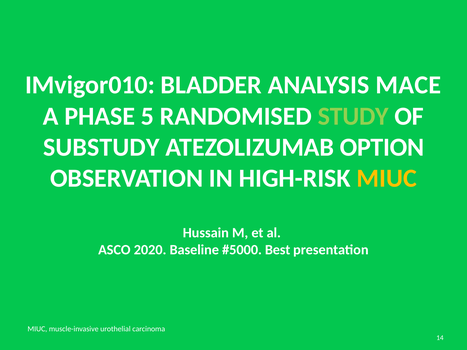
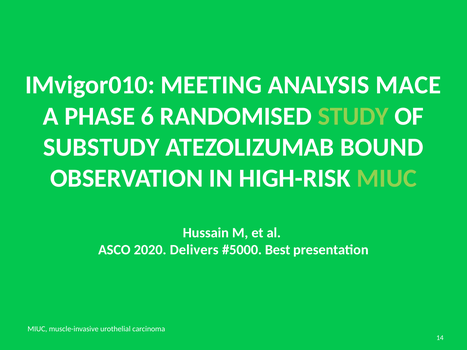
BLADDER: BLADDER -> MEETING
5: 5 -> 6
OPTION: OPTION -> BOUND
MIUC at (387, 178) colour: yellow -> light green
Baseline: Baseline -> Delivers
